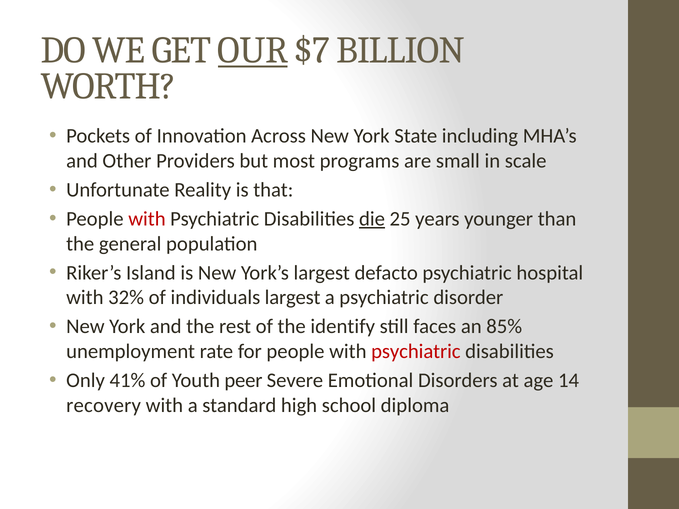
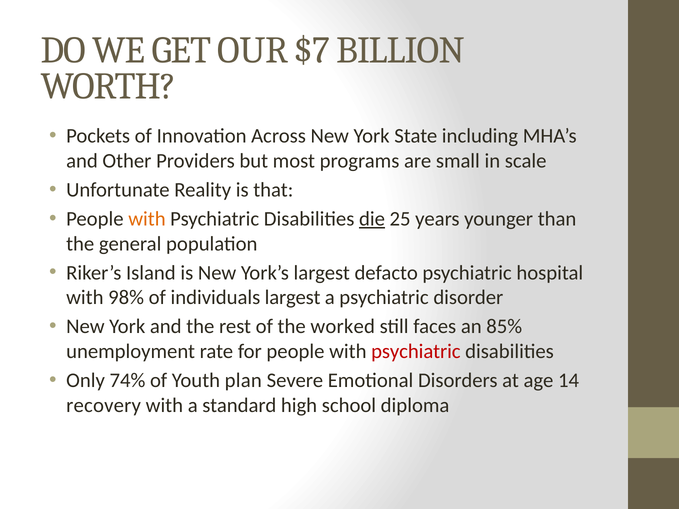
OUR underline: present -> none
with at (147, 219) colour: red -> orange
32%: 32% -> 98%
identify: identify -> worked
41%: 41% -> 74%
peer: peer -> plan
